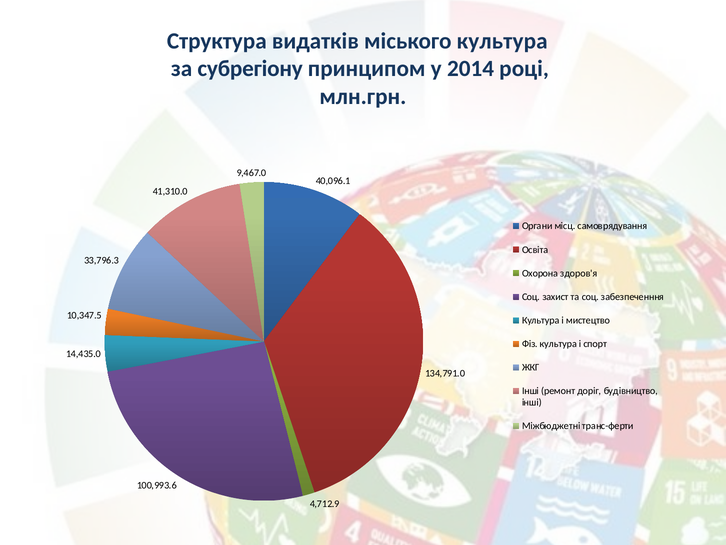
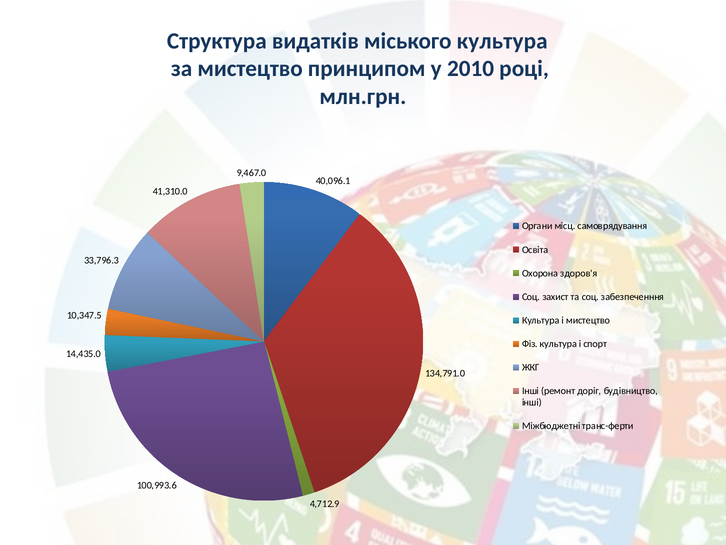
за субрегіону: субрегіону -> мистецтво
2014: 2014 -> 2010
